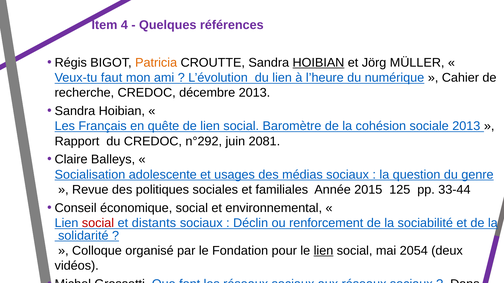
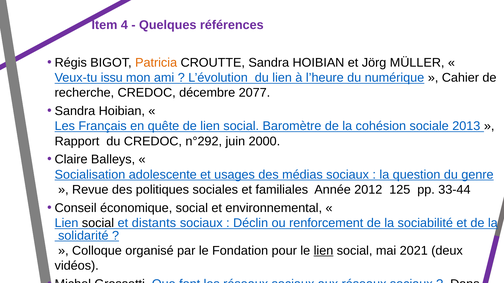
HOIBIAN at (318, 63) underline: present -> none
faut: faut -> issu
décembre 2013: 2013 -> 2077
2081: 2081 -> 2000
2015: 2015 -> 2012
social at (98, 223) colour: red -> black
2054: 2054 -> 2021
